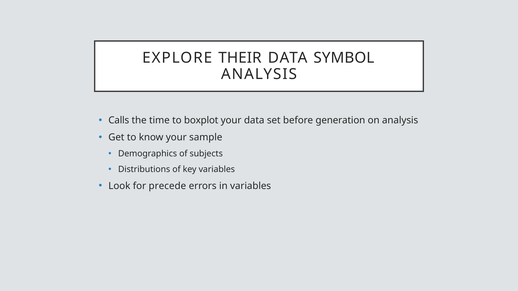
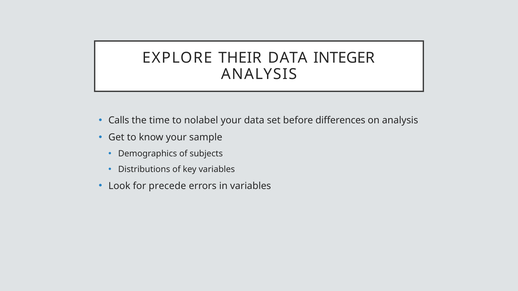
SYMBOL: SYMBOL -> INTEGER
boxplot: boxplot -> nolabel
generation: generation -> differences
